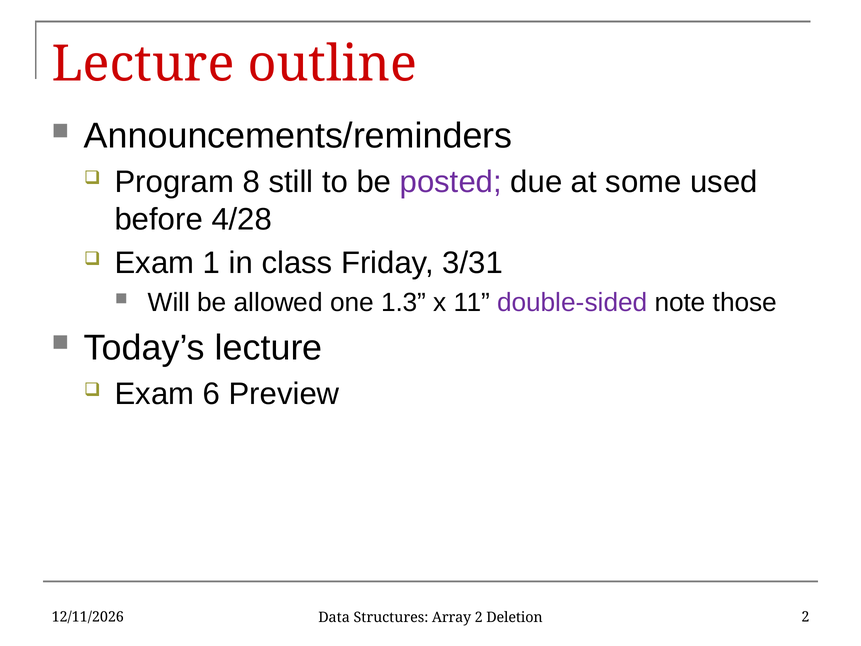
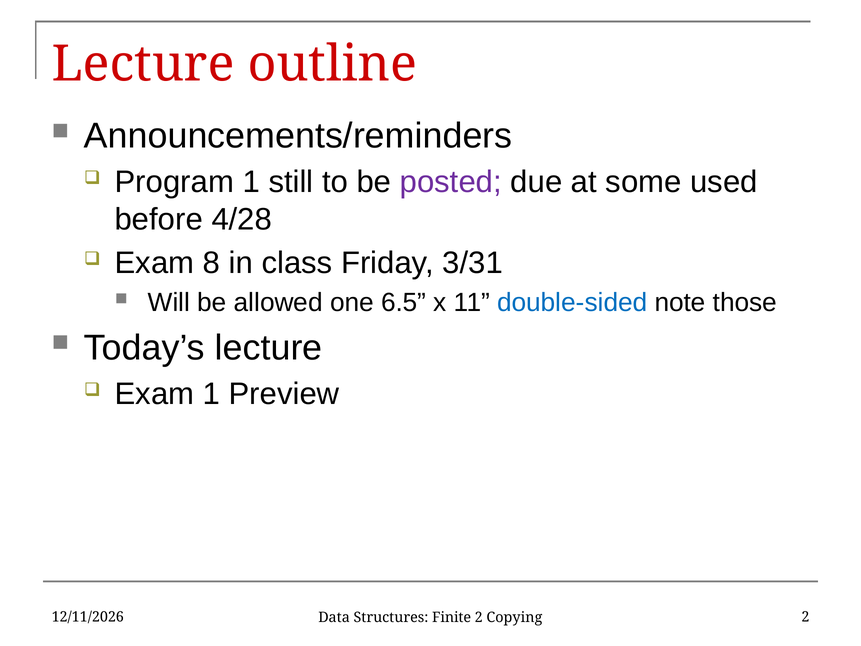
Program 8: 8 -> 1
1: 1 -> 8
1.3: 1.3 -> 6.5
double-sided colour: purple -> blue
Exam 6: 6 -> 1
Array: Array -> Finite
Deletion: Deletion -> Copying
